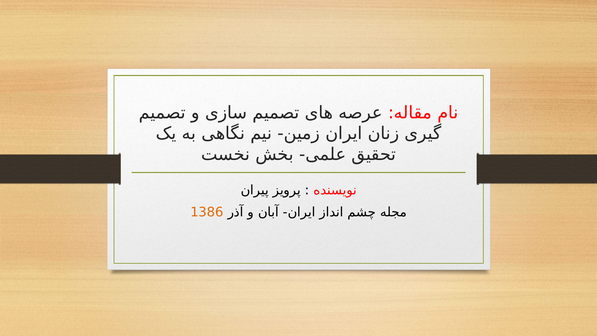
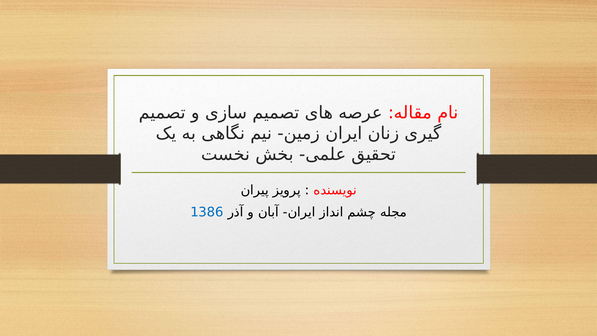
1386 colour: orange -> blue
